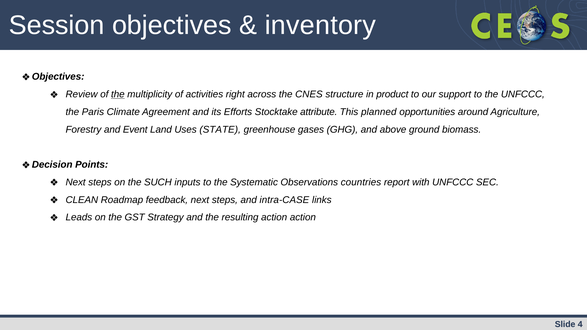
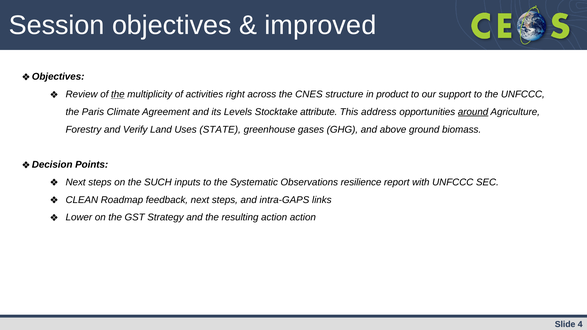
inventory: inventory -> improved
Efforts: Efforts -> Levels
planned: planned -> address
around underline: none -> present
Event: Event -> Verify
countries: countries -> resilience
intra-CASE: intra-CASE -> intra-GAPS
Leads: Leads -> Lower
